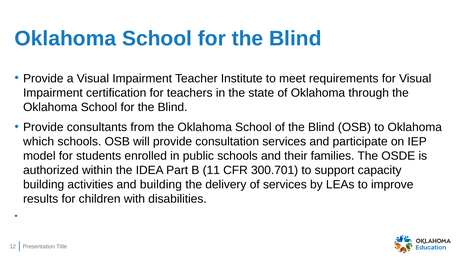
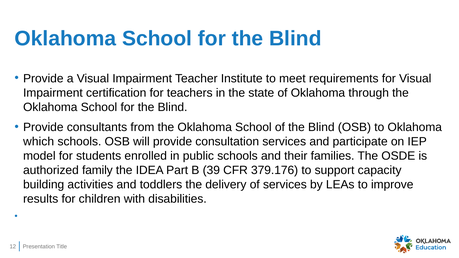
within: within -> family
11: 11 -> 39
300.701: 300.701 -> 379.176
and building: building -> toddlers
